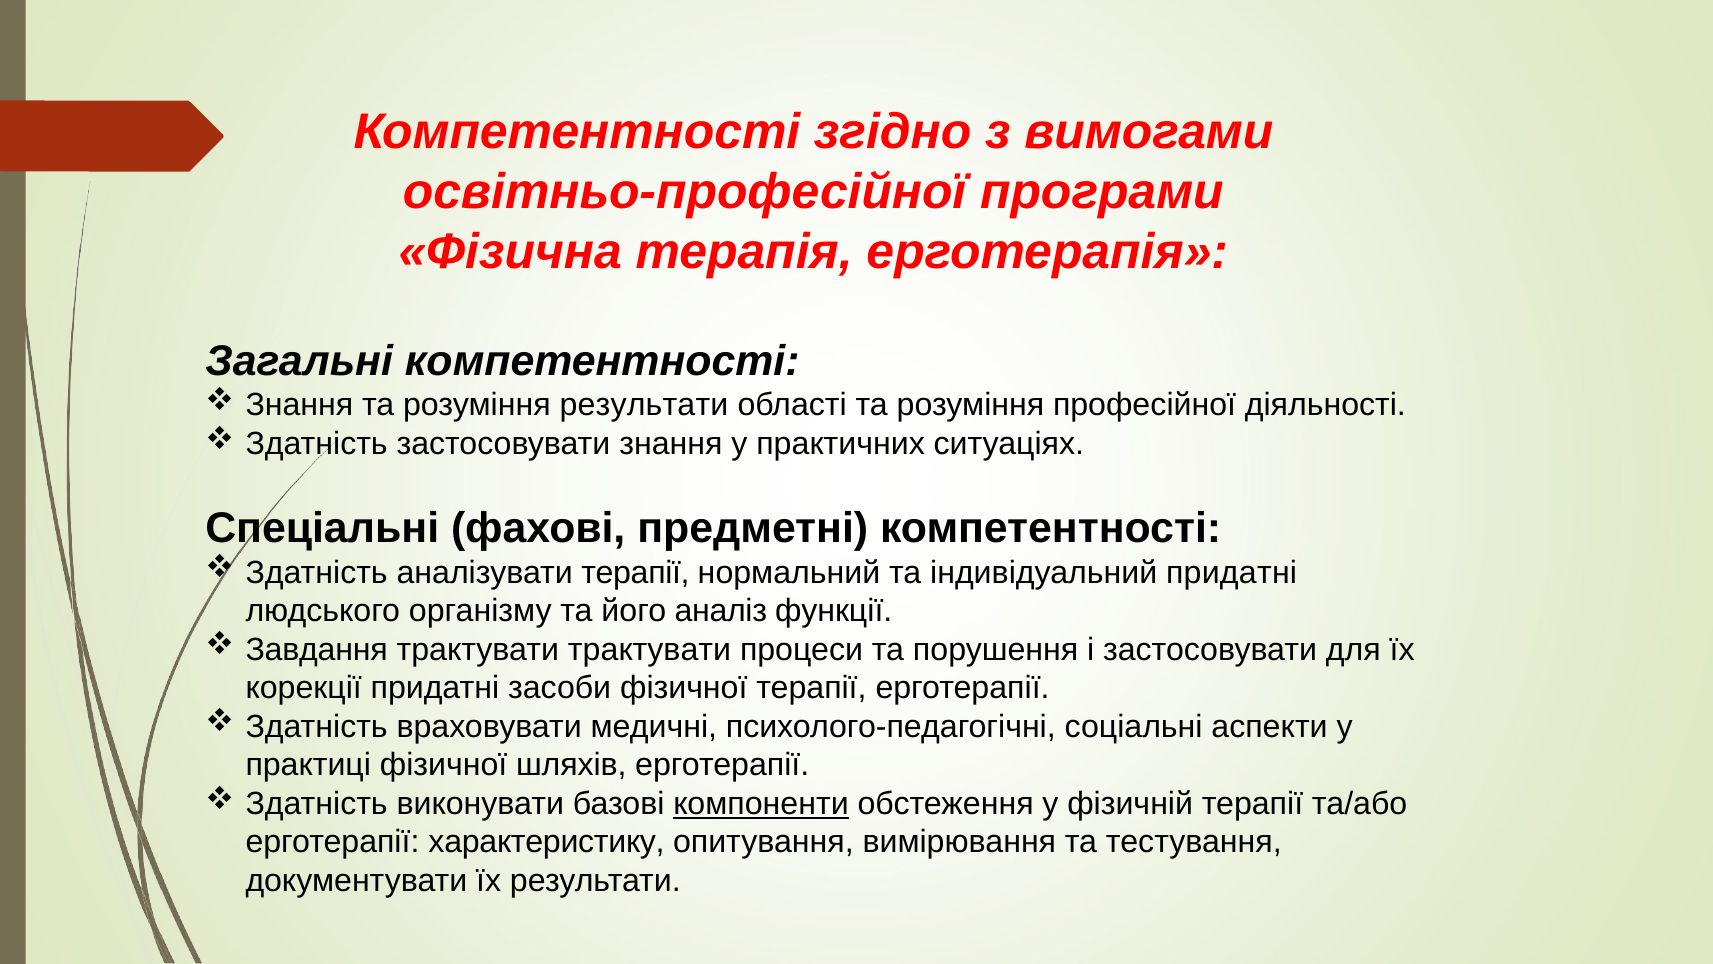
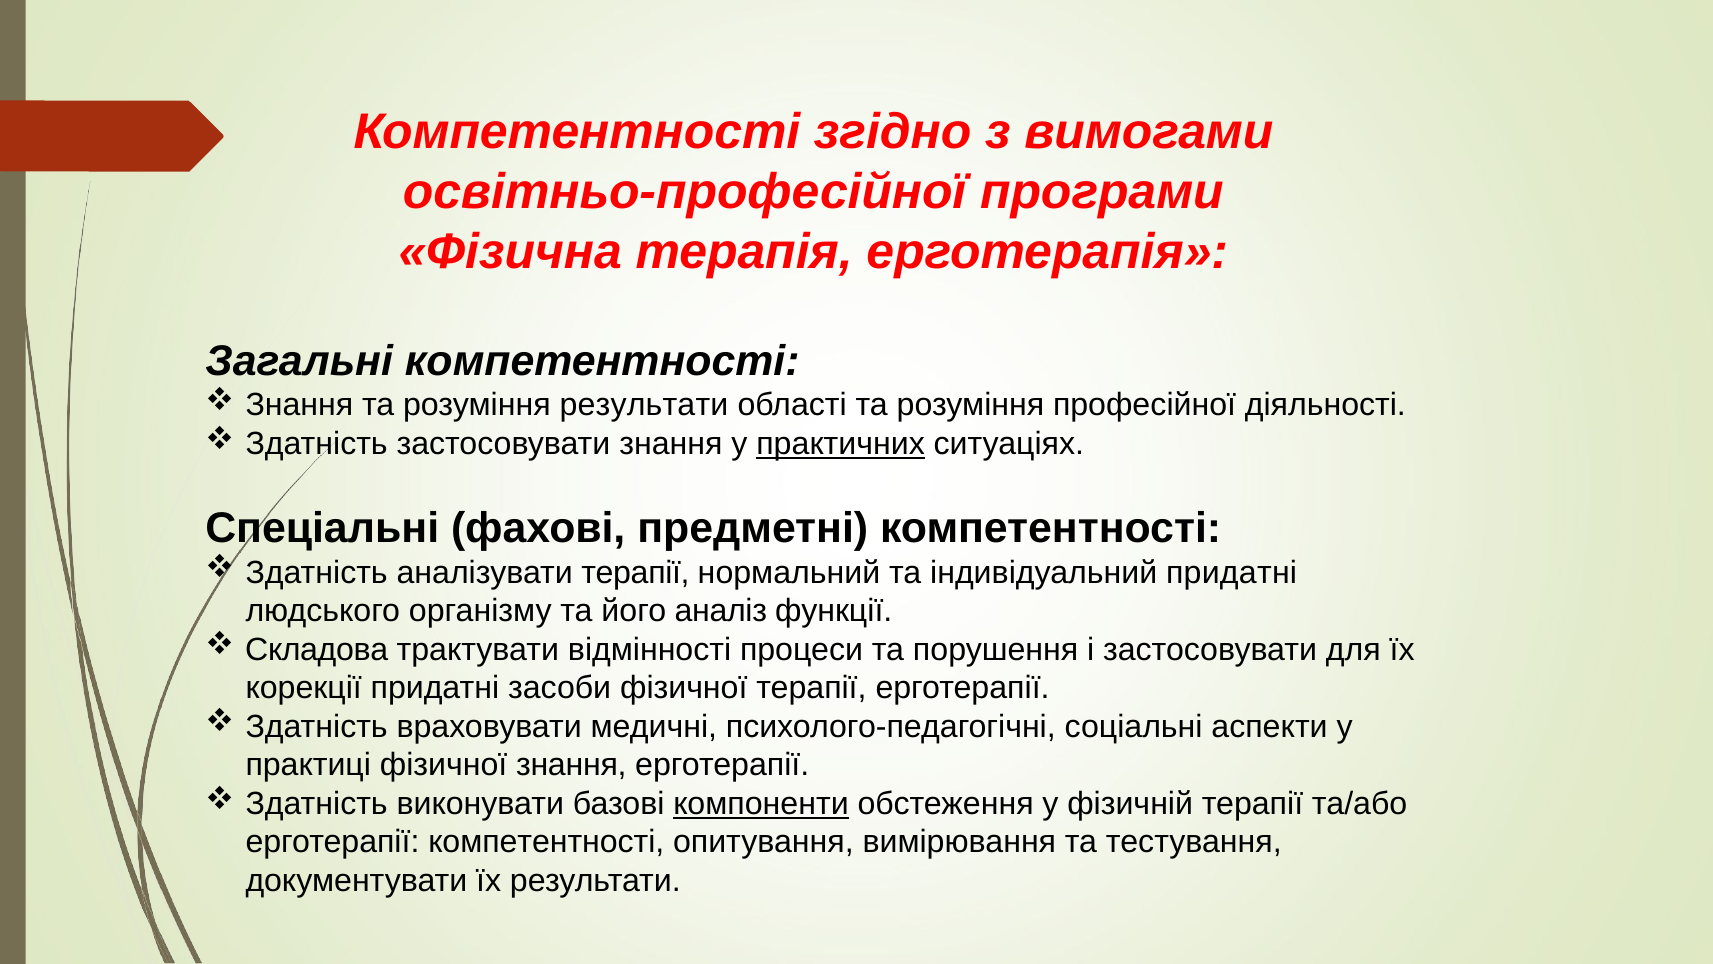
практичних underline: none -> present
Завдання: Завдання -> Складова
трактувати трактувати: трактувати -> відмінності
фізичної шляхів: шляхів -> знання
ерготерапії характеристику: характеристику -> компетентності
